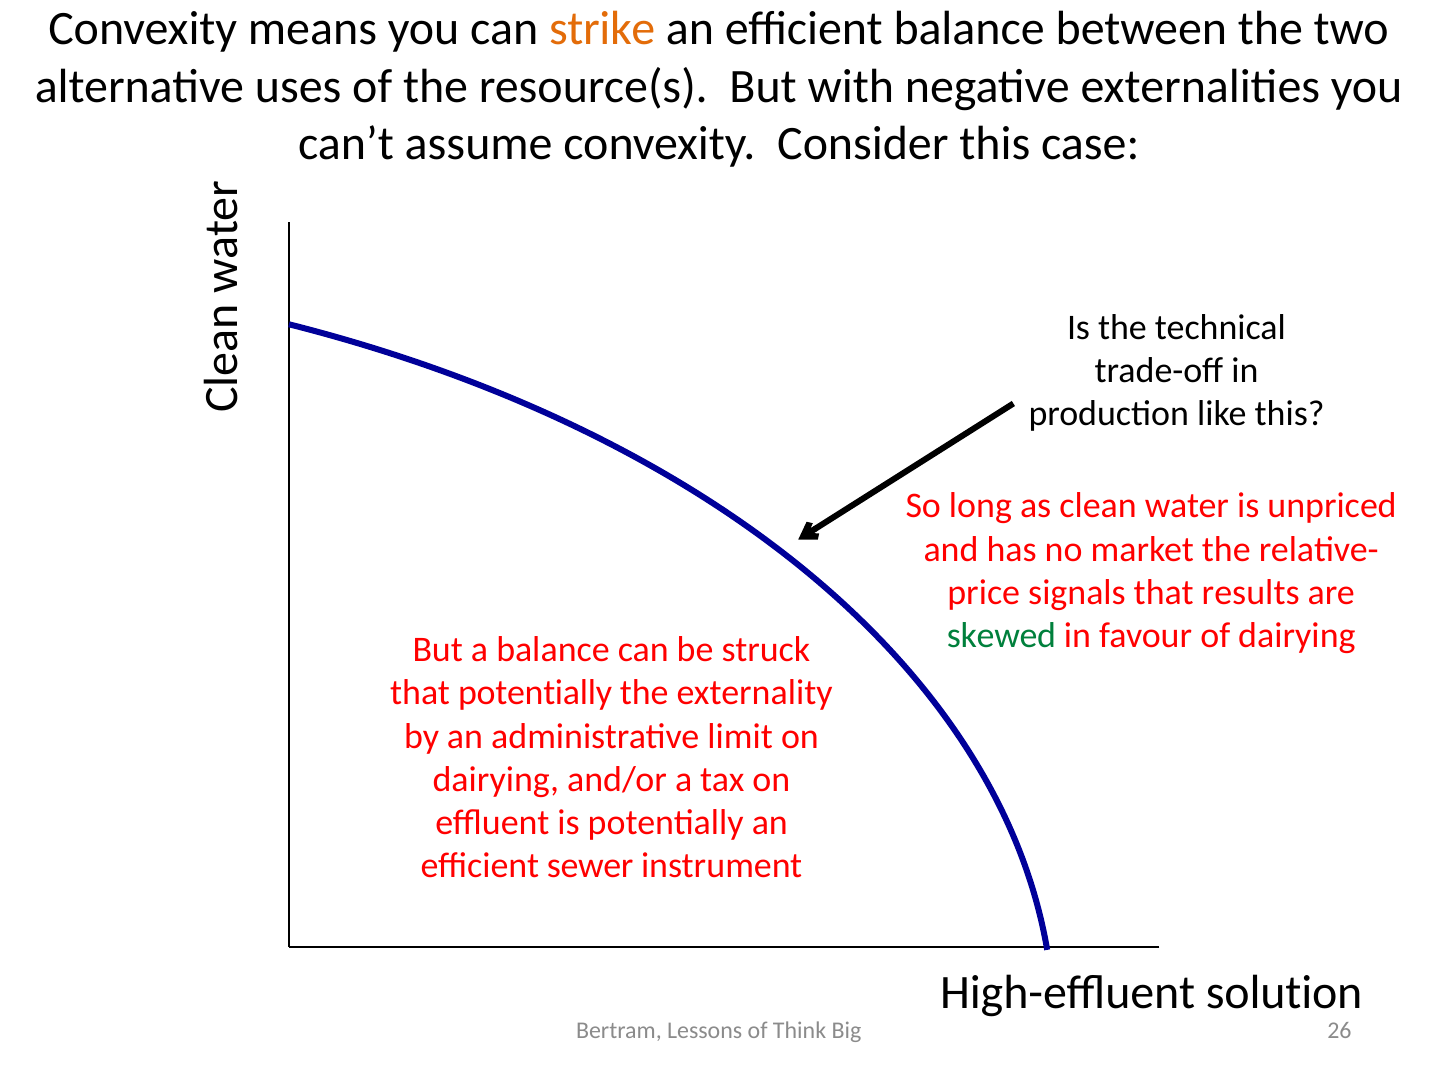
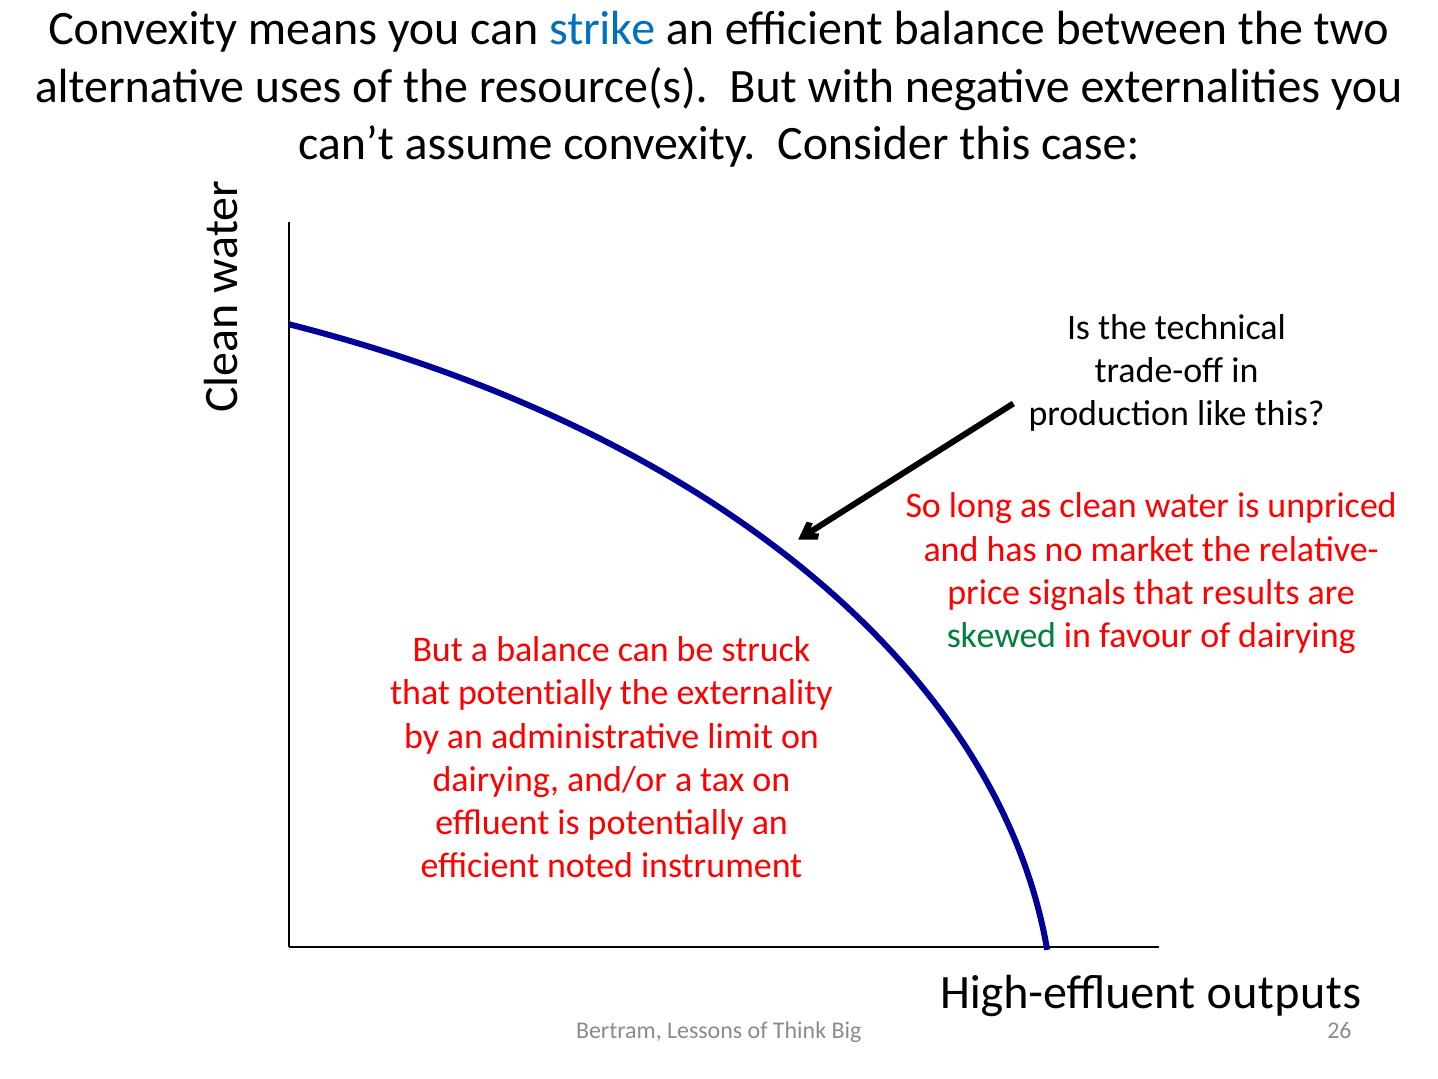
strike colour: orange -> blue
sewer: sewer -> noted
solution: solution -> outputs
